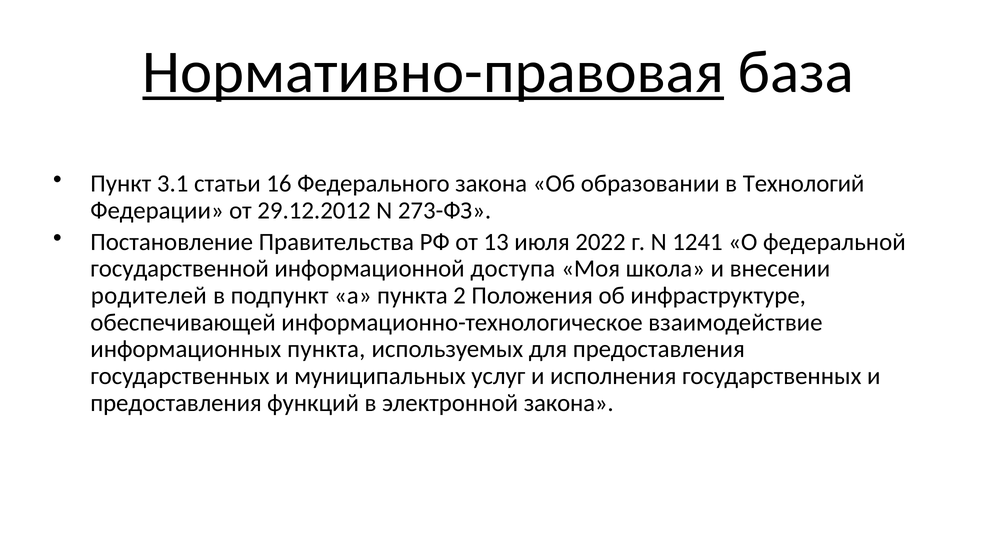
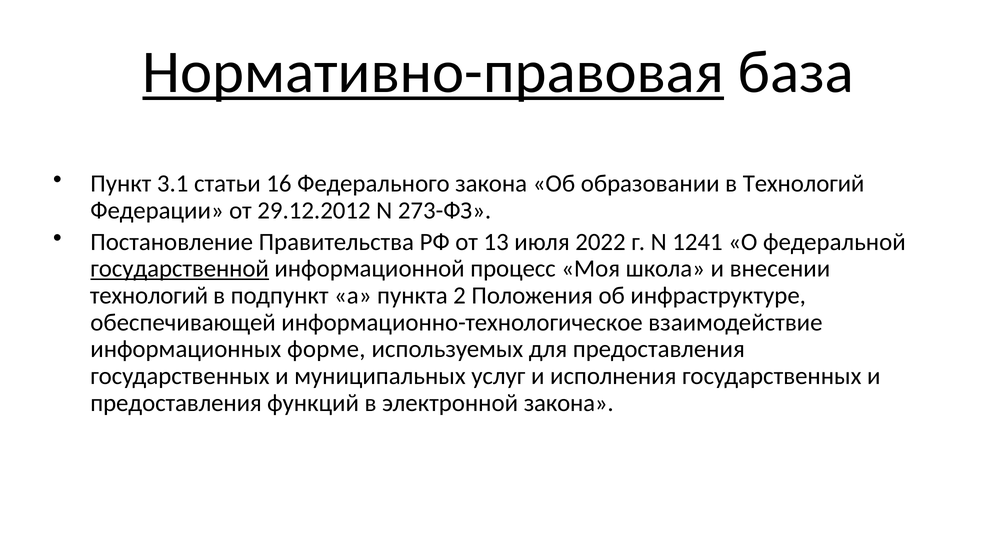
государственной underline: none -> present
доступа: доступа -> процесс
родителей at (149, 296): родителей -> технологий
информационных пункта: пункта -> форме
